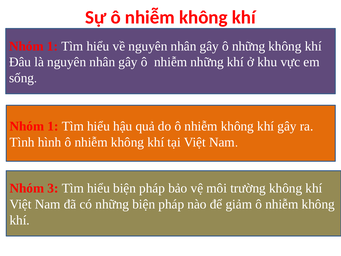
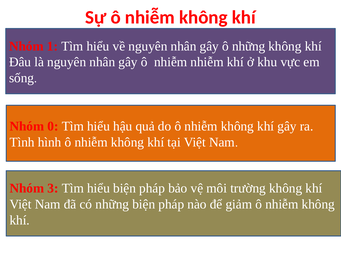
nhiễm những: những -> nhiễm
1 at (53, 126): 1 -> 0
